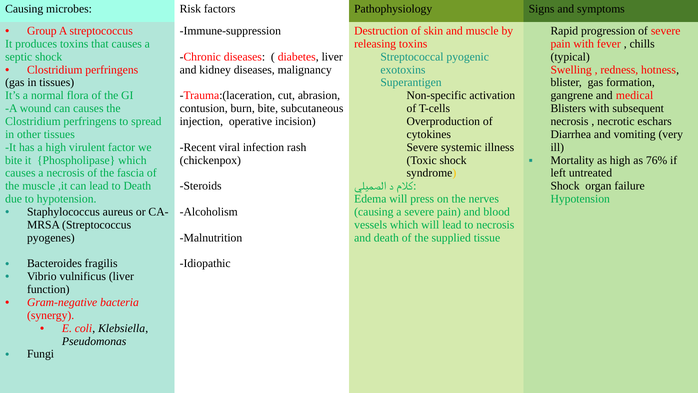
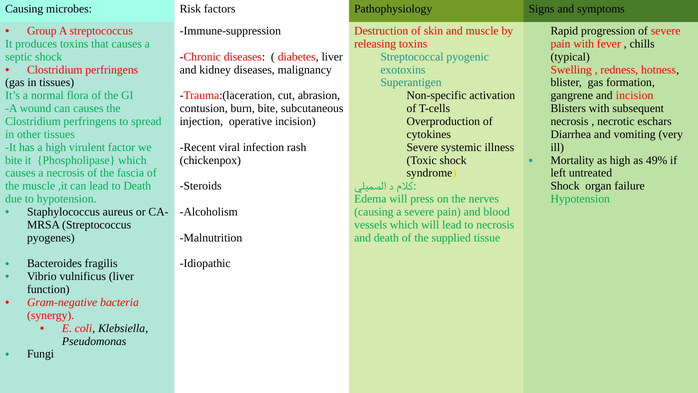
and medical: medical -> incision
76%: 76% -> 49%
